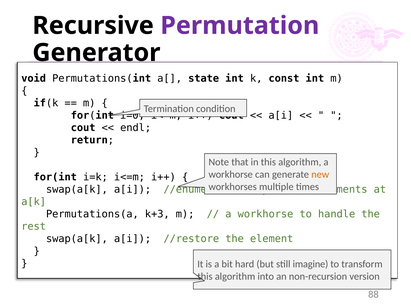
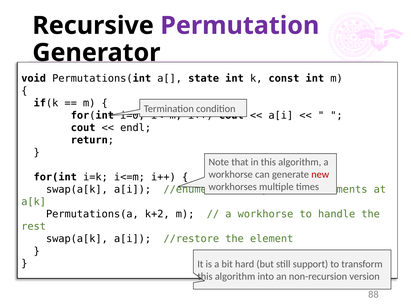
new colour: orange -> red
k+3: k+3 -> k+2
imagine: imagine -> support
